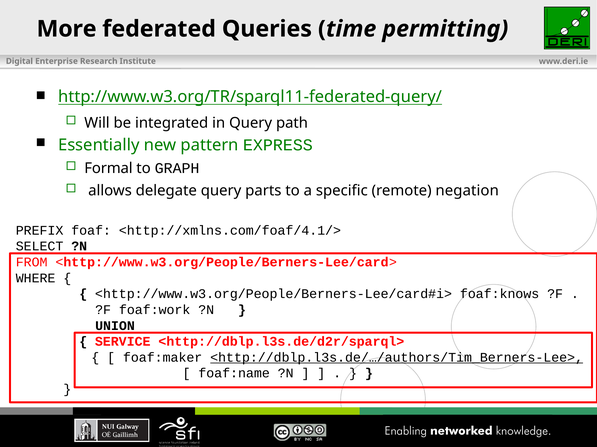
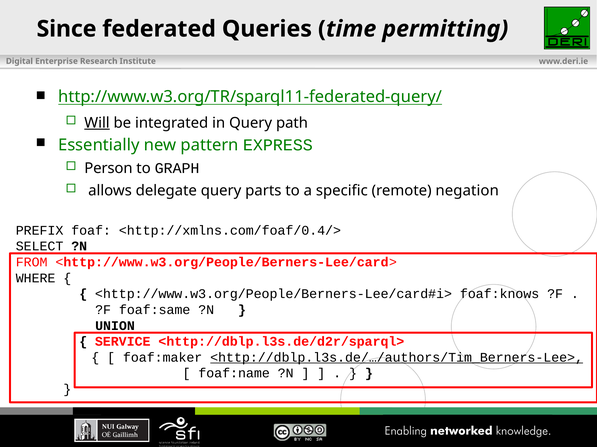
More: More -> Since
Will underline: none -> present
Formal: Formal -> Person
<http://xmlns.com/foaf/4.1/>: <http://xmlns.com/foaf/4.1/> -> <http://xmlns.com/foaf/0.4/>
foaf:work: foaf:work -> foaf:same
